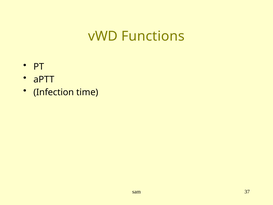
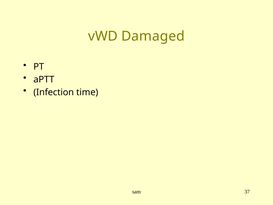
Functions: Functions -> Damaged
